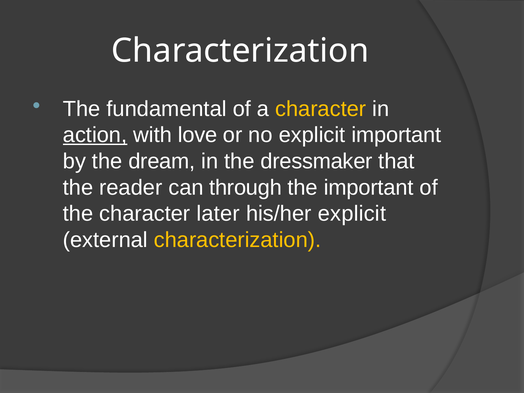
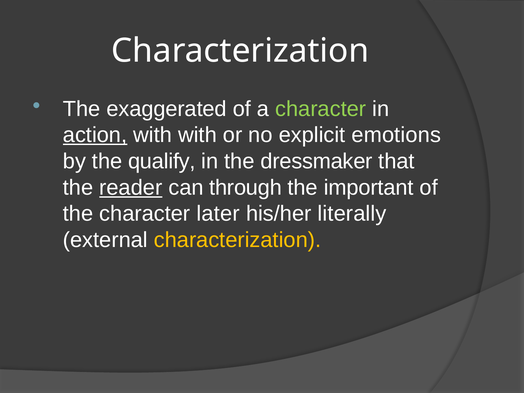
fundamental: fundamental -> exaggerated
character at (321, 109) colour: yellow -> light green
with love: love -> with
explicit important: important -> emotions
dream: dream -> qualify
reader underline: none -> present
his/her explicit: explicit -> literally
